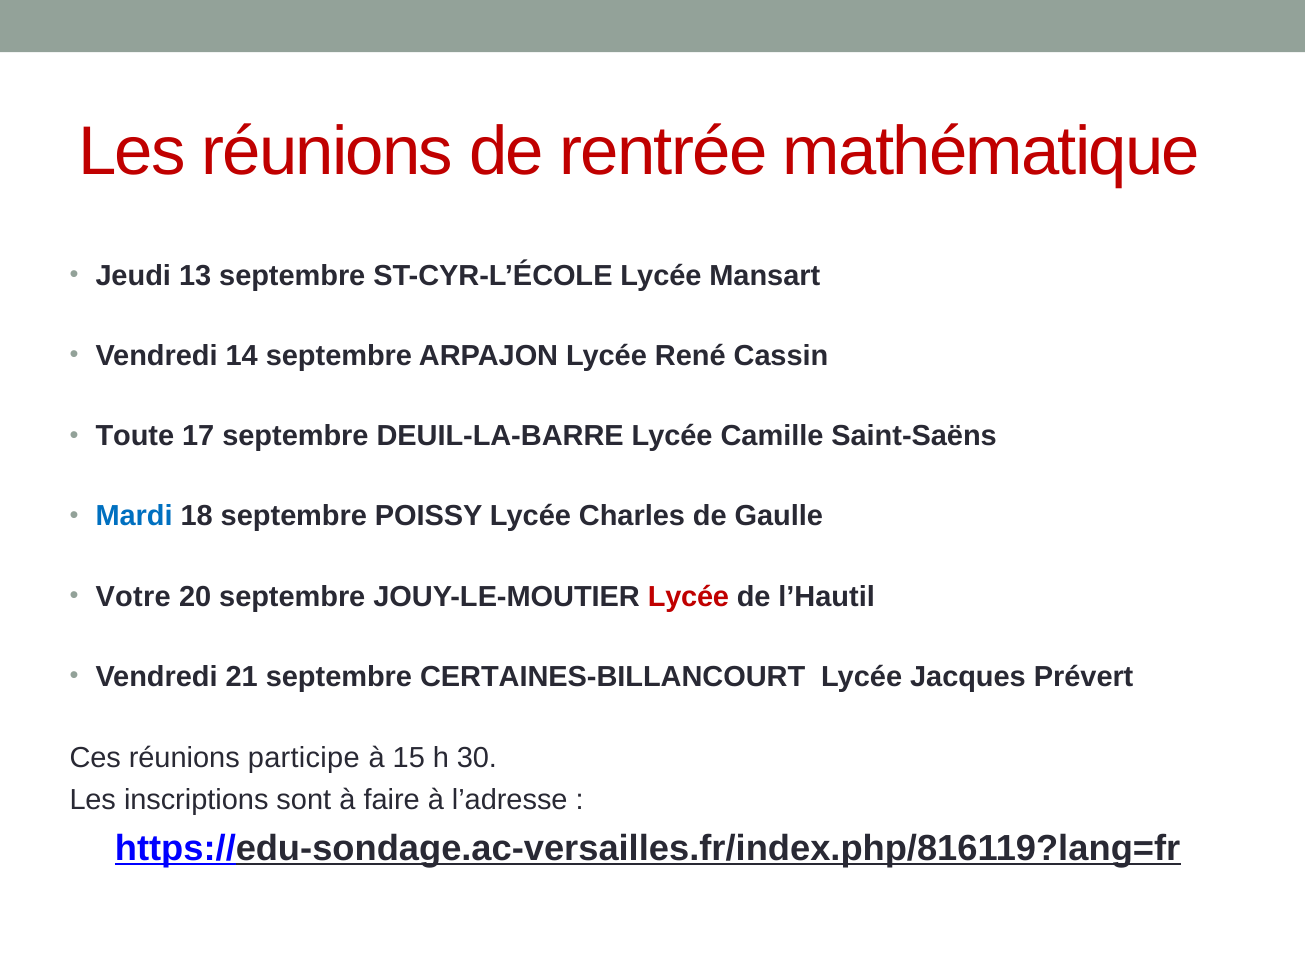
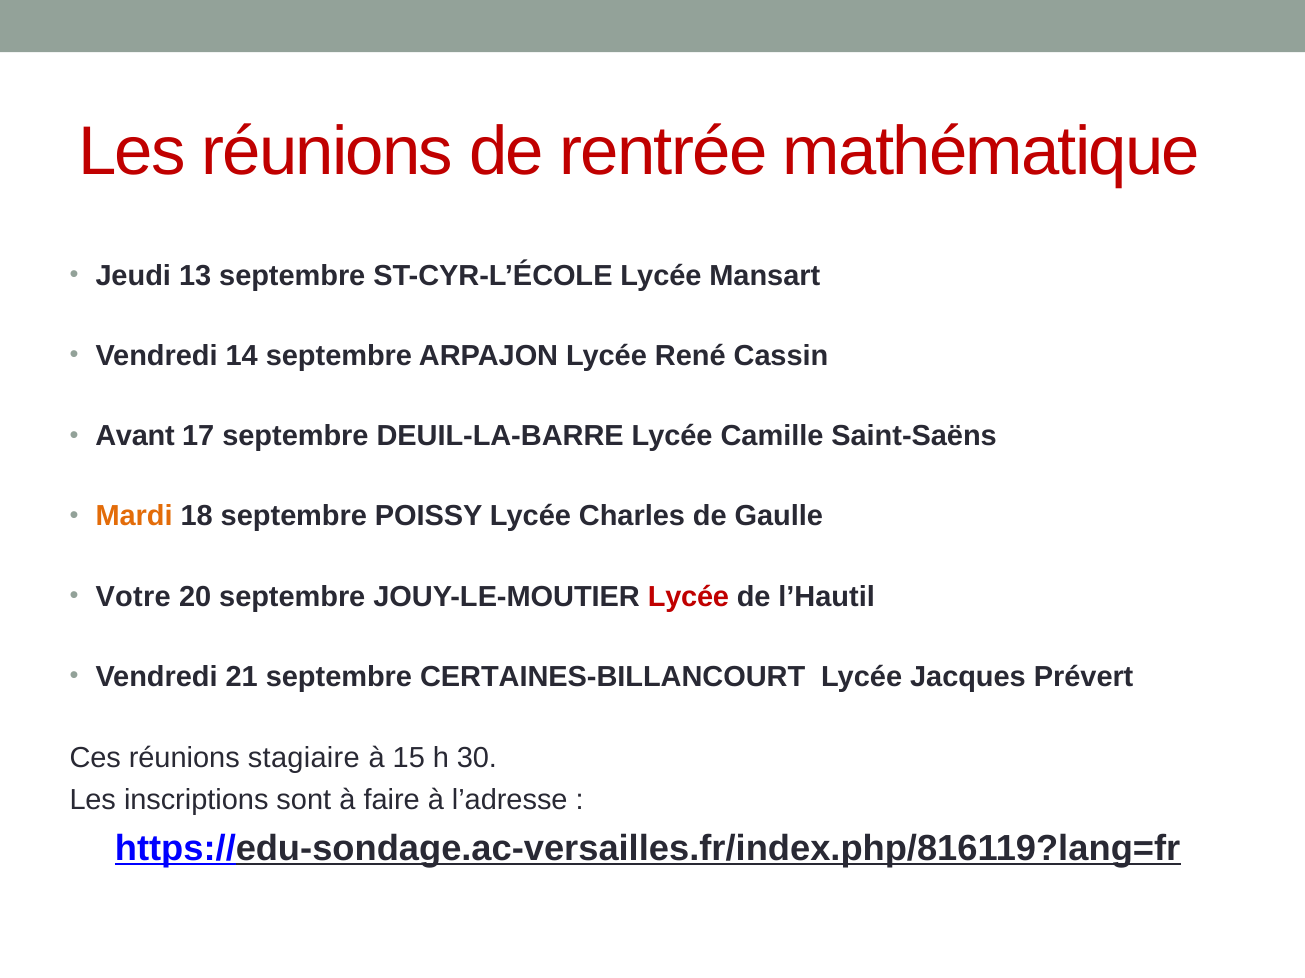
Toute: Toute -> Avant
Mardi colour: blue -> orange
participe: participe -> stagiaire
